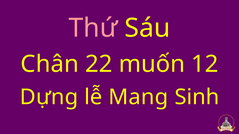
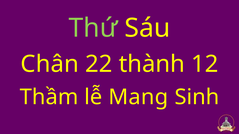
Thứ colour: pink -> light green
muốn: muốn -> thành
Dựng: Dựng -> Thầm
